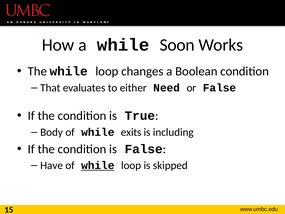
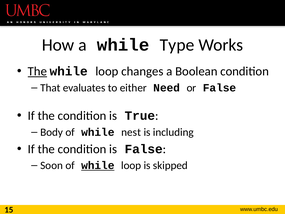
Soon: Soon -> Type
The at (37, 71) underline: none -> present
exits: exits -> nest
Have: Have -> Soon
